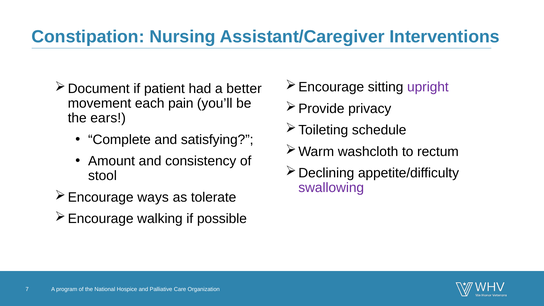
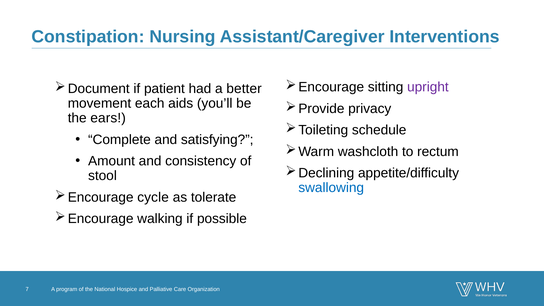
pain: pain -> aids
swallowing colour: purple -> blue
ways: ways -> cycle
